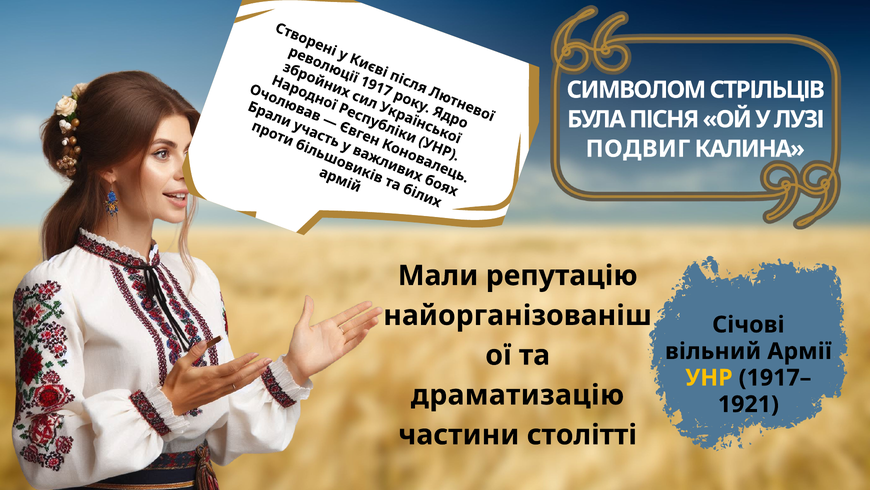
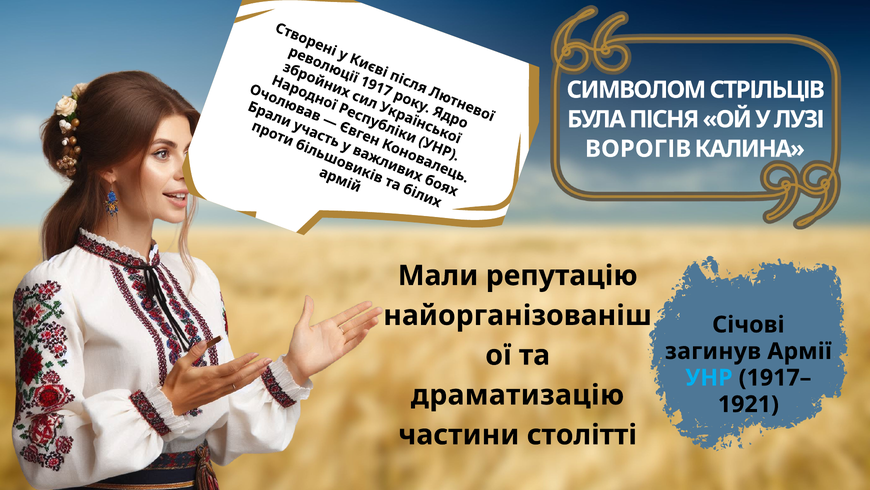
ПОДВИГ: ПОДВИГ -> ВОРОГІВ
вільний: вільний -> загинув
УНР colour: yellow -> light blue
